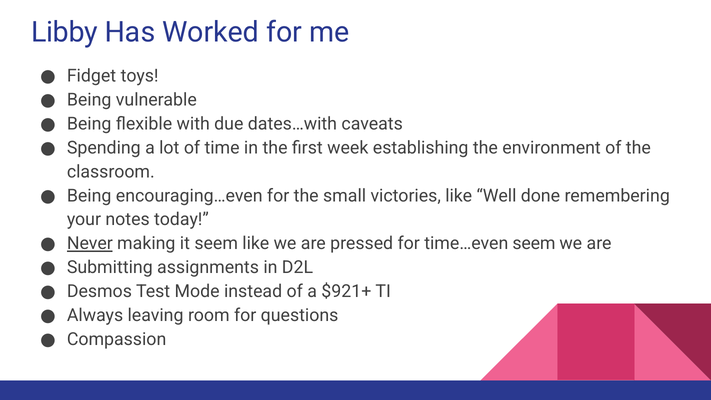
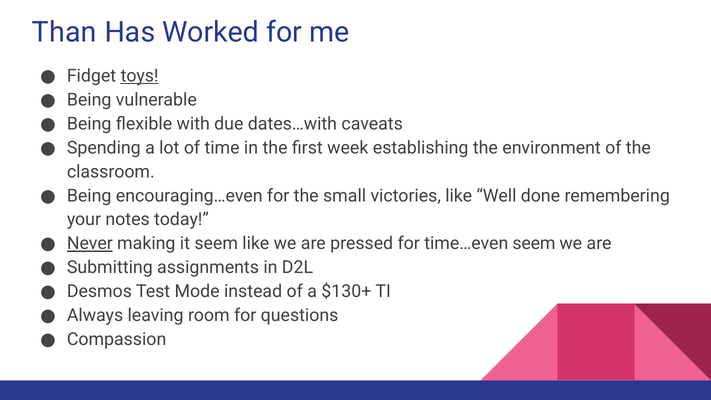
Libby: Libby -> Than
toys underline: none -> present
$921+: $921+ -> $130+
